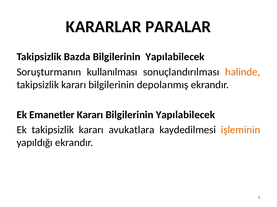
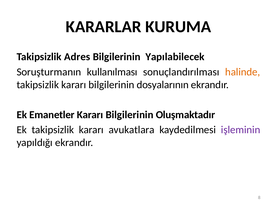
PARALAR: PARALAR -> KURUMA
Bazda: Bazda -> Adres
depolanmış: depolanmış -> dosyalarının
Kararı Bilgilerinin Yapılabilecek: Yapılabilecek -> Oluşmaktadır
işleminin colour: orange -> purple
